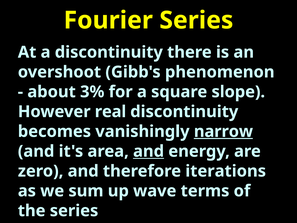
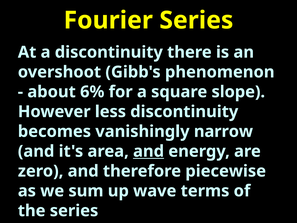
3%: 3% -> 6%
real: real -> less
narrow underline: present -> none
iterations: iterations -> piecewise
